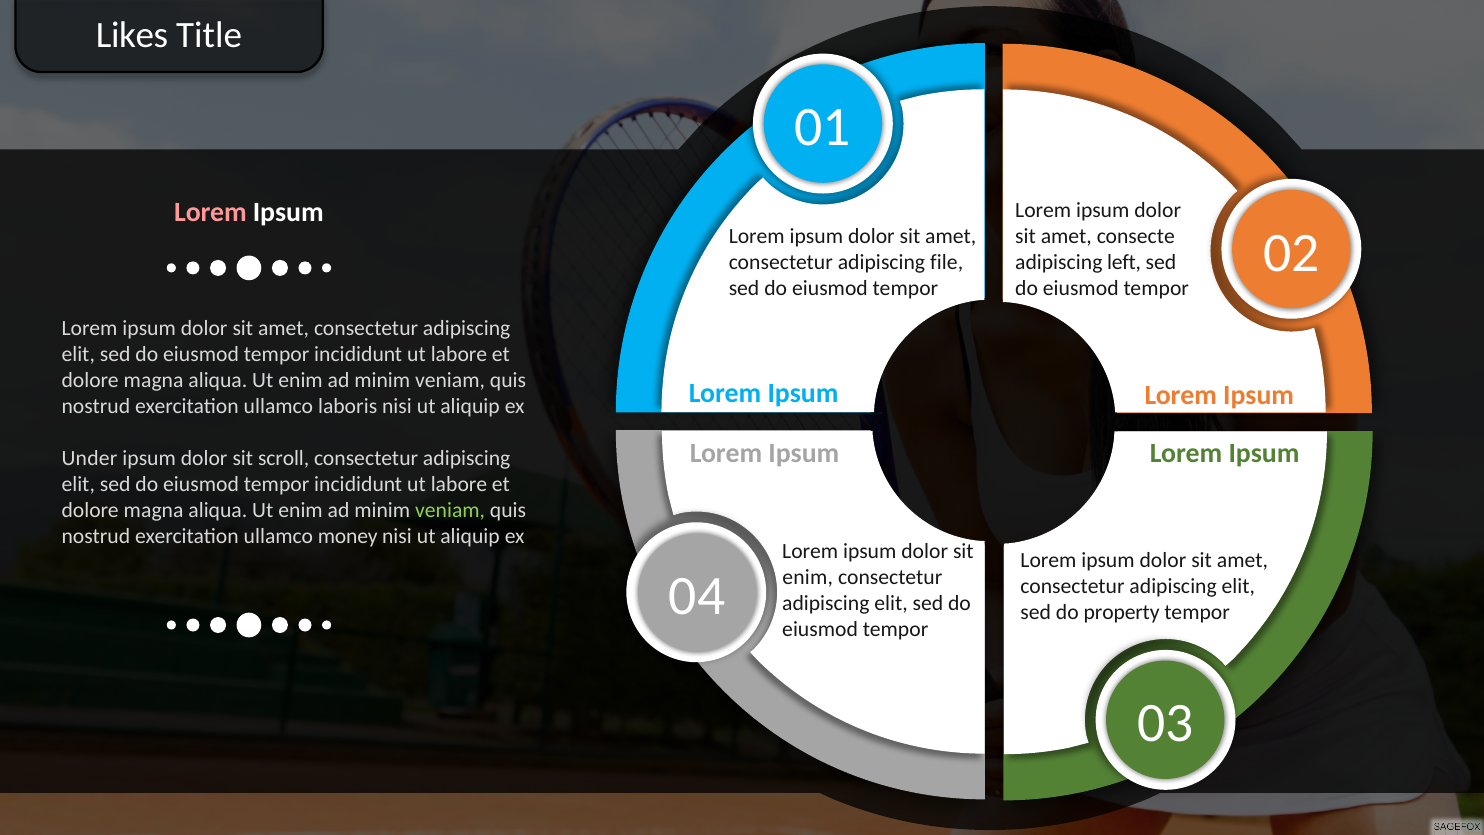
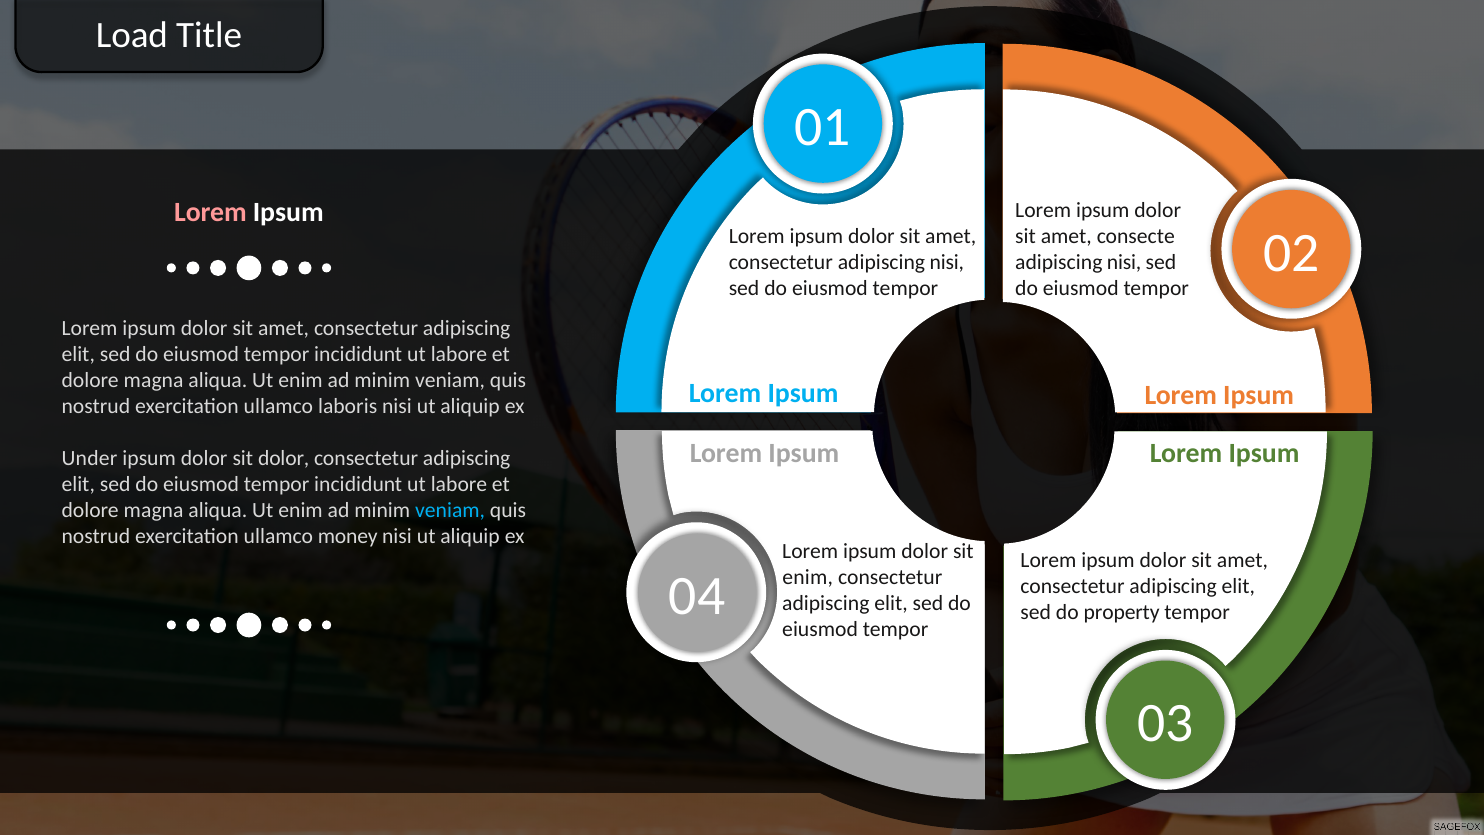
Likes: Likes -> Load
left at (1124, 262): left -> nisi
consectetur adipiscing file: file -> nisi
sit scroll: scroll -> dolor
veniam at (450, 510) colour: light green -> light blue
